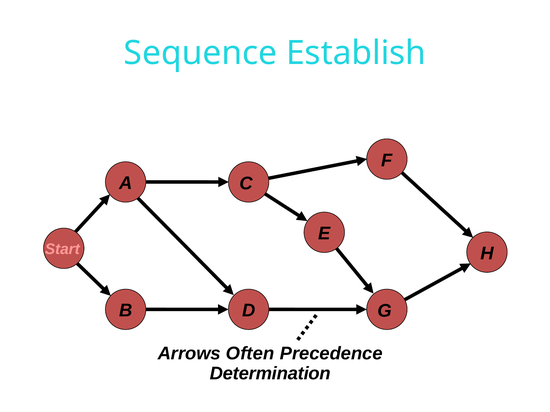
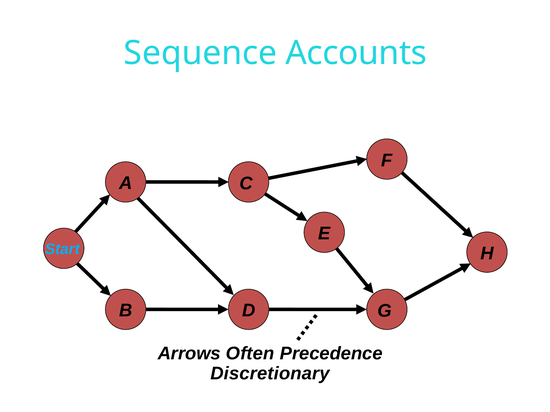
Establish: Establish -> Accounts
Start colour: pink -> light blue
Determination: Determination -> Discretionary
